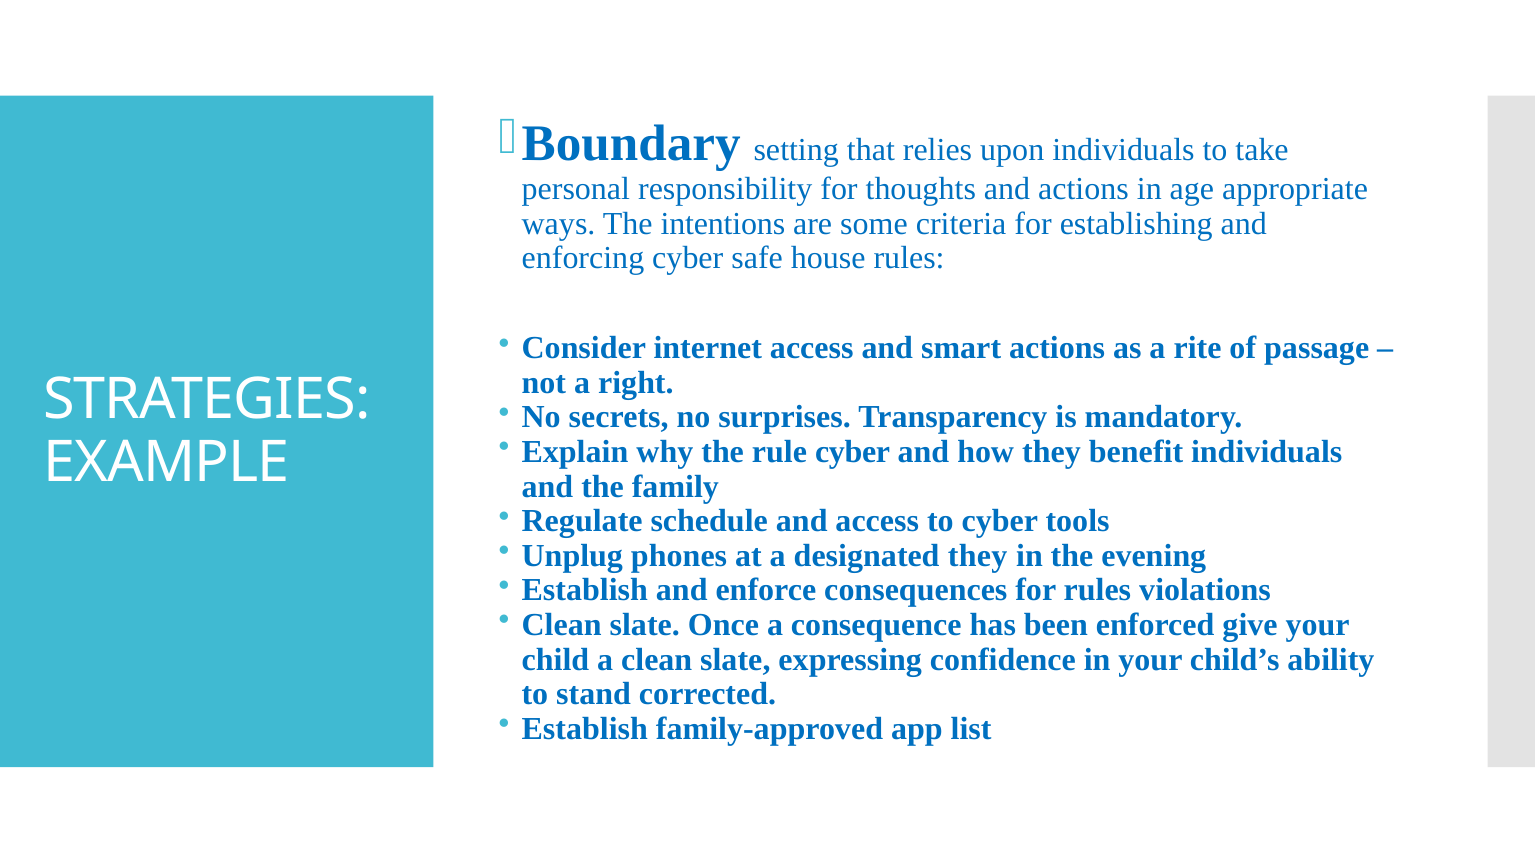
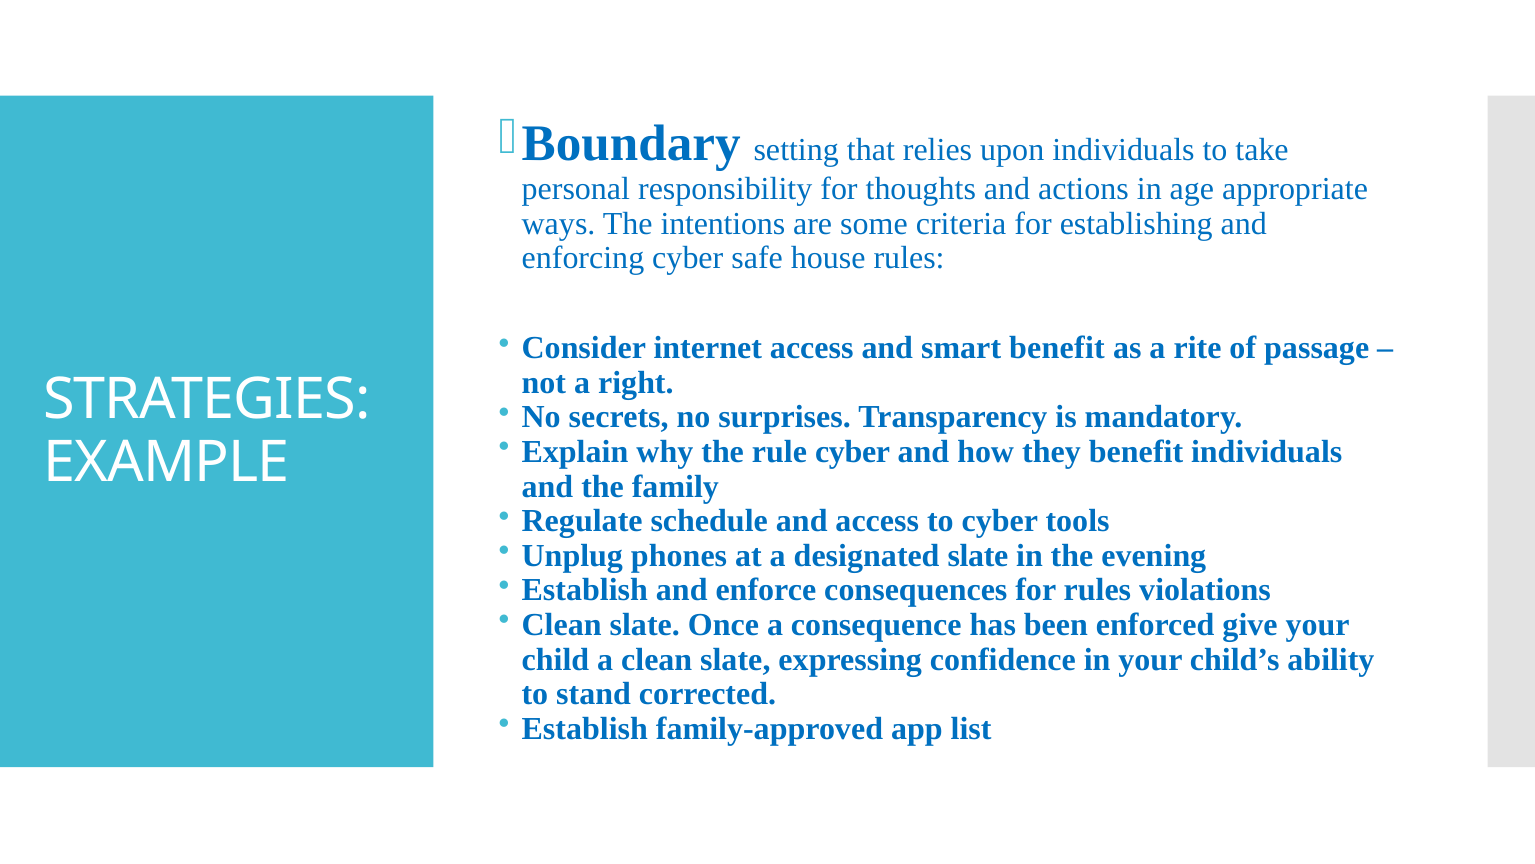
smart actions: actions -> benefit
designated they: they -> slate
